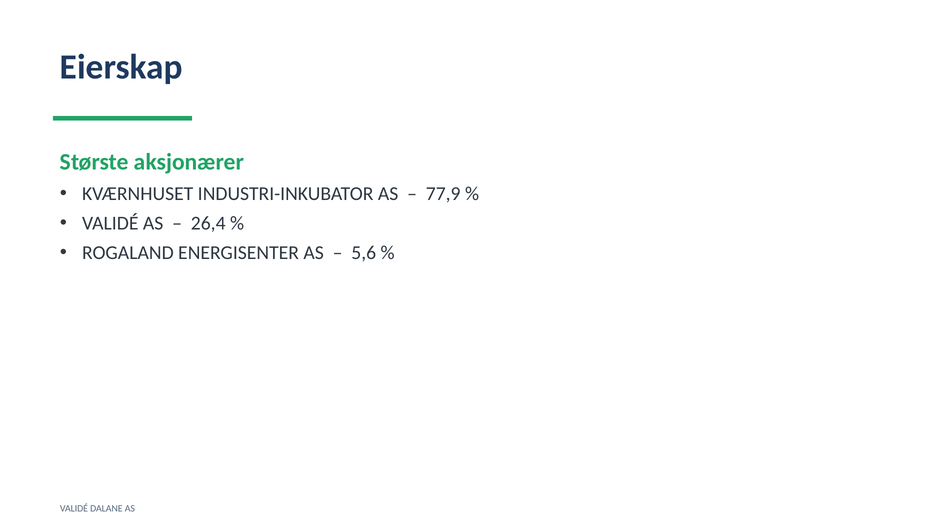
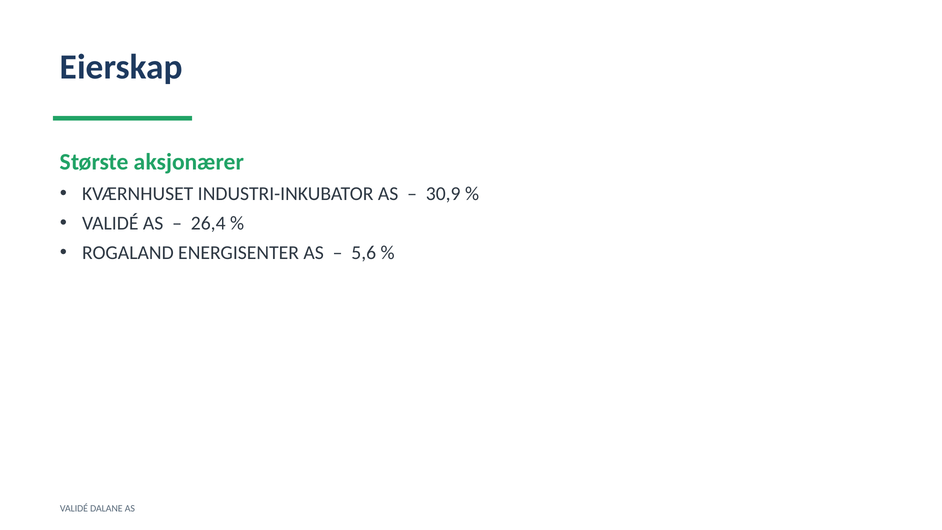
77,9: 77,9 -> 30,9
